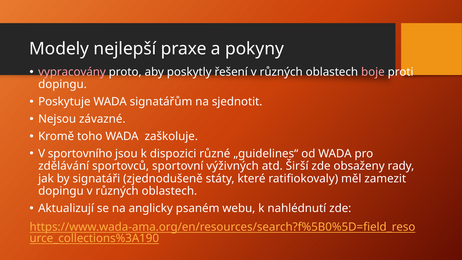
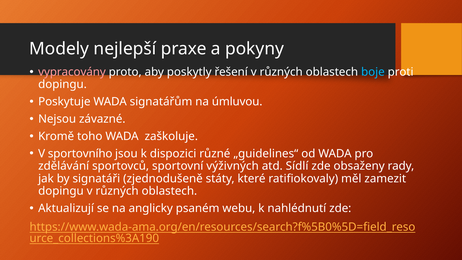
boje colour: pink -> light blue
sjednotit: sjednotit -> úmluvou
Širší: Širší -> Sídlí
